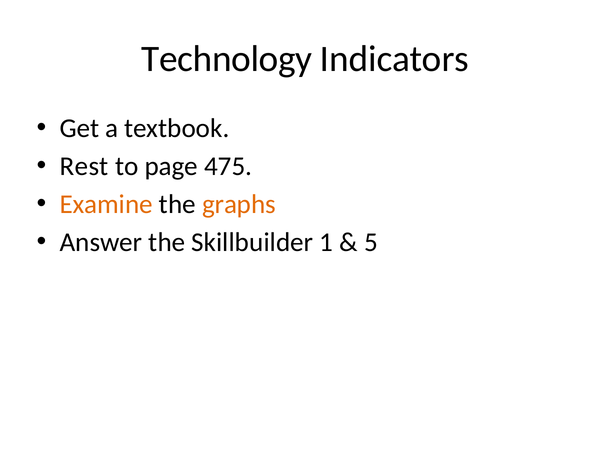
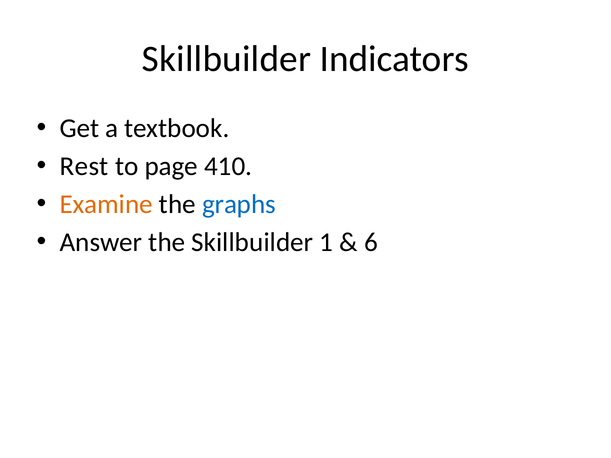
Technology at (227, 59): Technology -> Skillbuilder
475: 475 -> 410
graphs colour: orange -> blue
5: 5 -> 6
